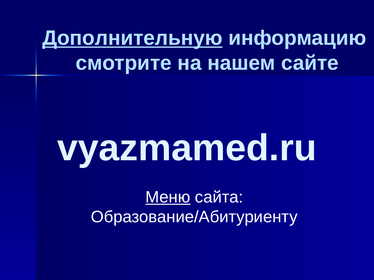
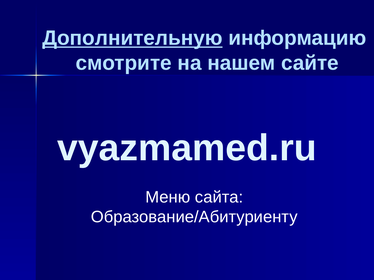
Меню underline: present -> none
